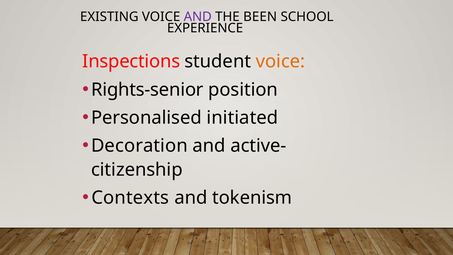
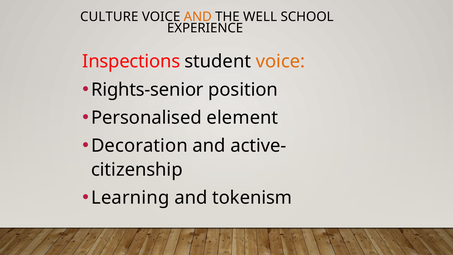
EXISTING: EXISTING -> CULTURE
AND at (198, 17) colour: purple -> orange
BEEN: BEEN -> WELL
initiated: initiated -> element
Contexts: Contexts -> Learning
